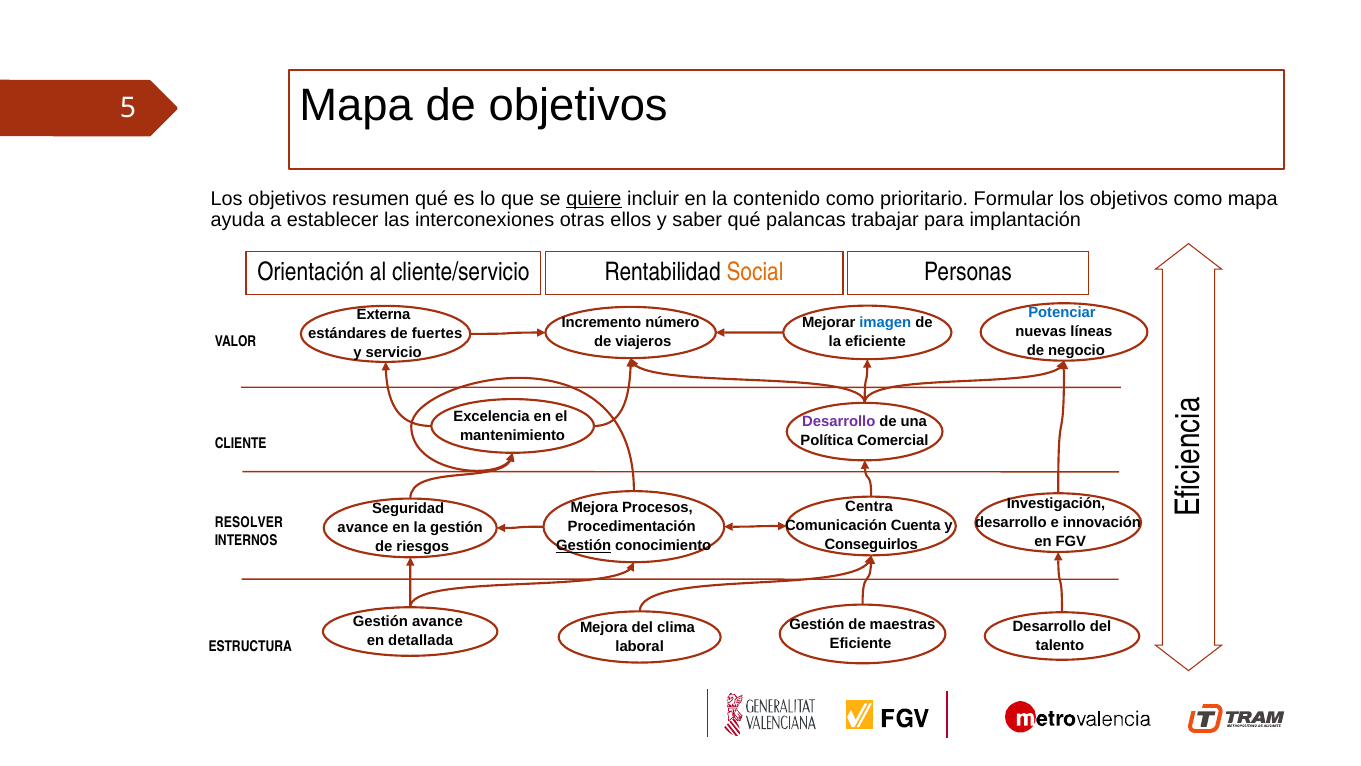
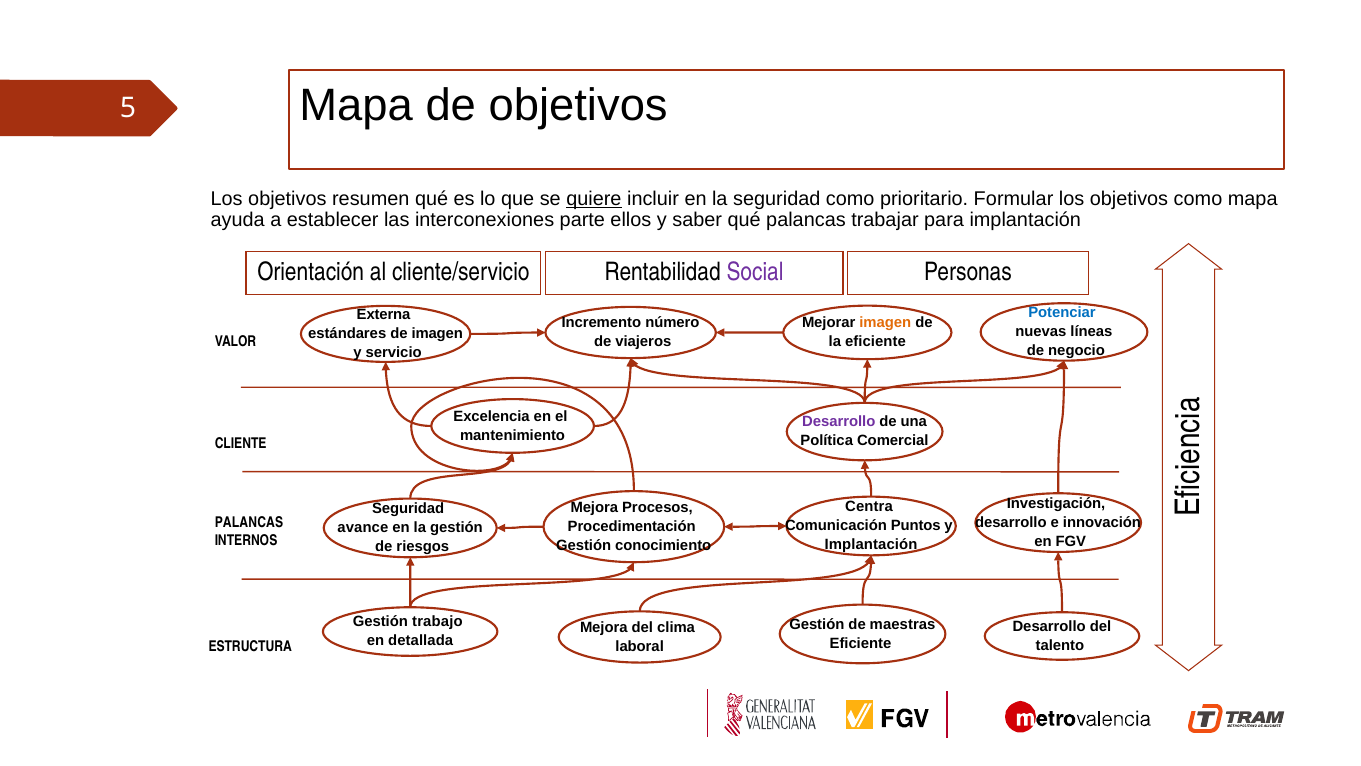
la contenido: contenido -> seguridad
otras: otras -> parte
Social colour: orange -> purple
imagen at (885, 323) colour: blue -> orange
de fuertes: fuertes -> imagen
RESOLVER at (249, 523): RESOLVER -> PALANCAS
Cuenta: Cuenta -> Puntos
Conseguirlos at (871, 545): Conseguirlos -> Implantación
Gestión at (584, 545) underline: present -> none
Gestión avance: avance -> trabajo
